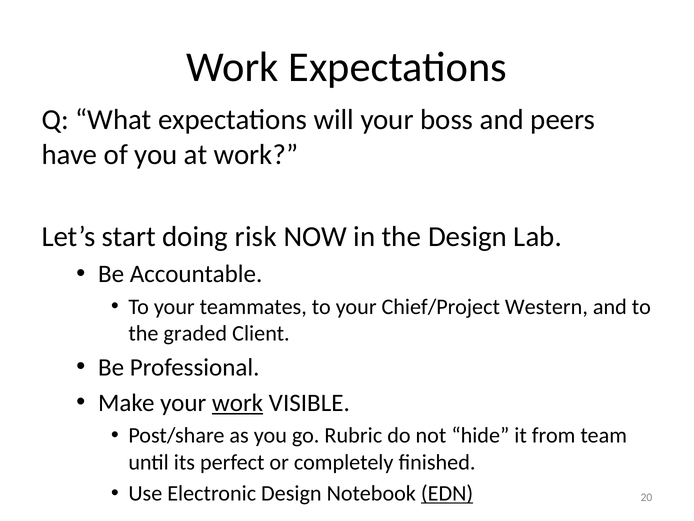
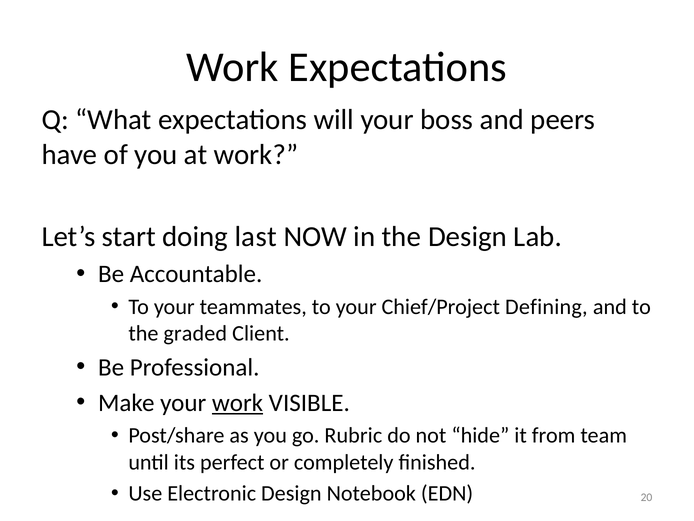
risk: risk -> last
Western: Western -> Defining
EDN underline: present -> none
